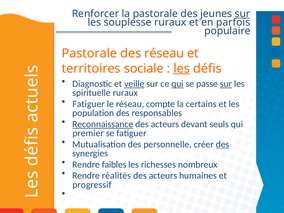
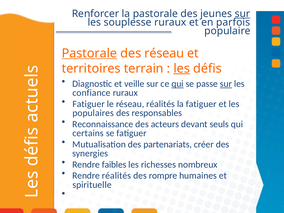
Pastorale at (89, 53) underline: none -> present
sociale: sociale -> terrain
veille underline: present -> none
spirituelle: spirituelle -> confiance
réseau compte: compte -> réalités
la certains: certains -> fatiguer
population: population -> populaires
Reconnaissance underline: present -> none
premier: premier -> certains
personnelle: personnelle -> partenariats
des at (223, 144) underline: present -> none
acteurs at (163, 176): acteurs -> rompre
progressif: progressif -> spirituelle
